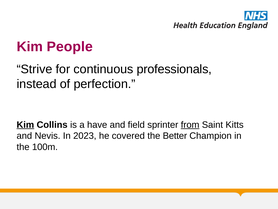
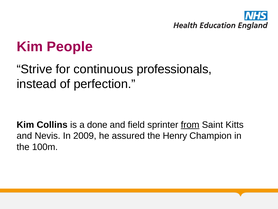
Kim at (25, 124) underline: present -> none
have: have -> done
2023: 2023 -> 2009
covered: covered -> assured
Better: Better -> Henry
